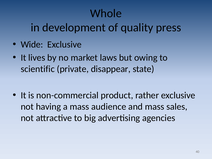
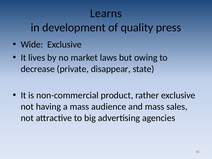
Whole: Whole -> Learns
scientific: scientific -> decrease
